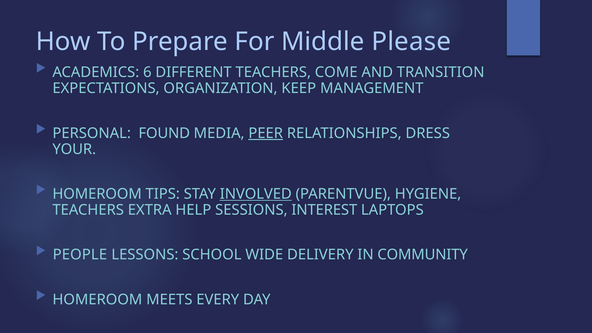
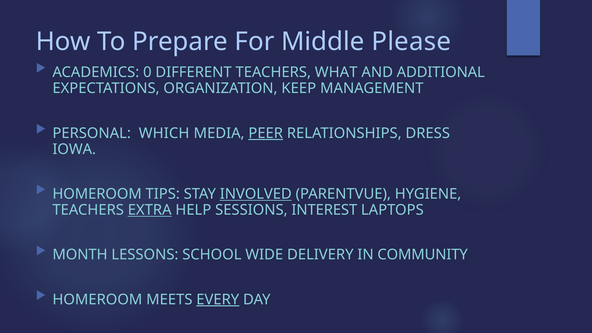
6: 6 -> 0
COME: COME -> WHAT
TRANSITION: TRANSITION -> ADDITIONAL
FOUND: FOUND -> WHICH
YOUR: YOUR -> IOWA
EXTRA underline: none -> present
PEOPLE: PEOPLE -> MONTH
EVERY underline: none -> present
